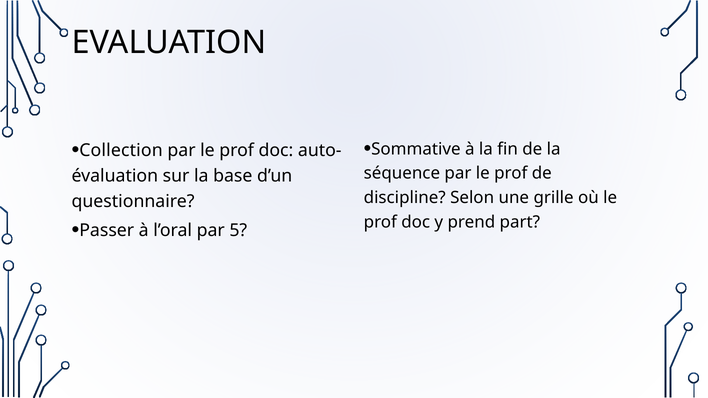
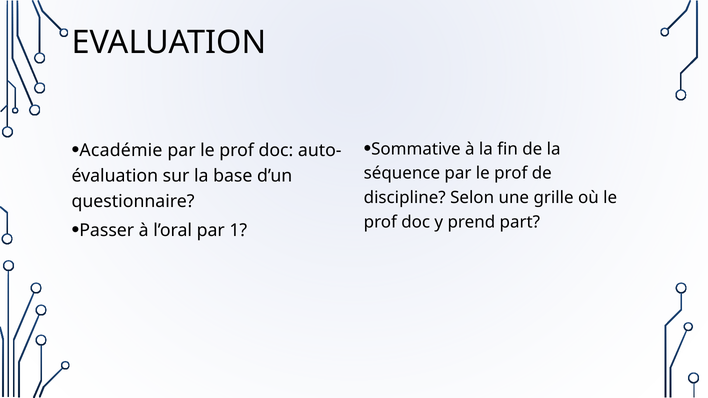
Collection: Collection -> Académie
5: 5 -> 1
